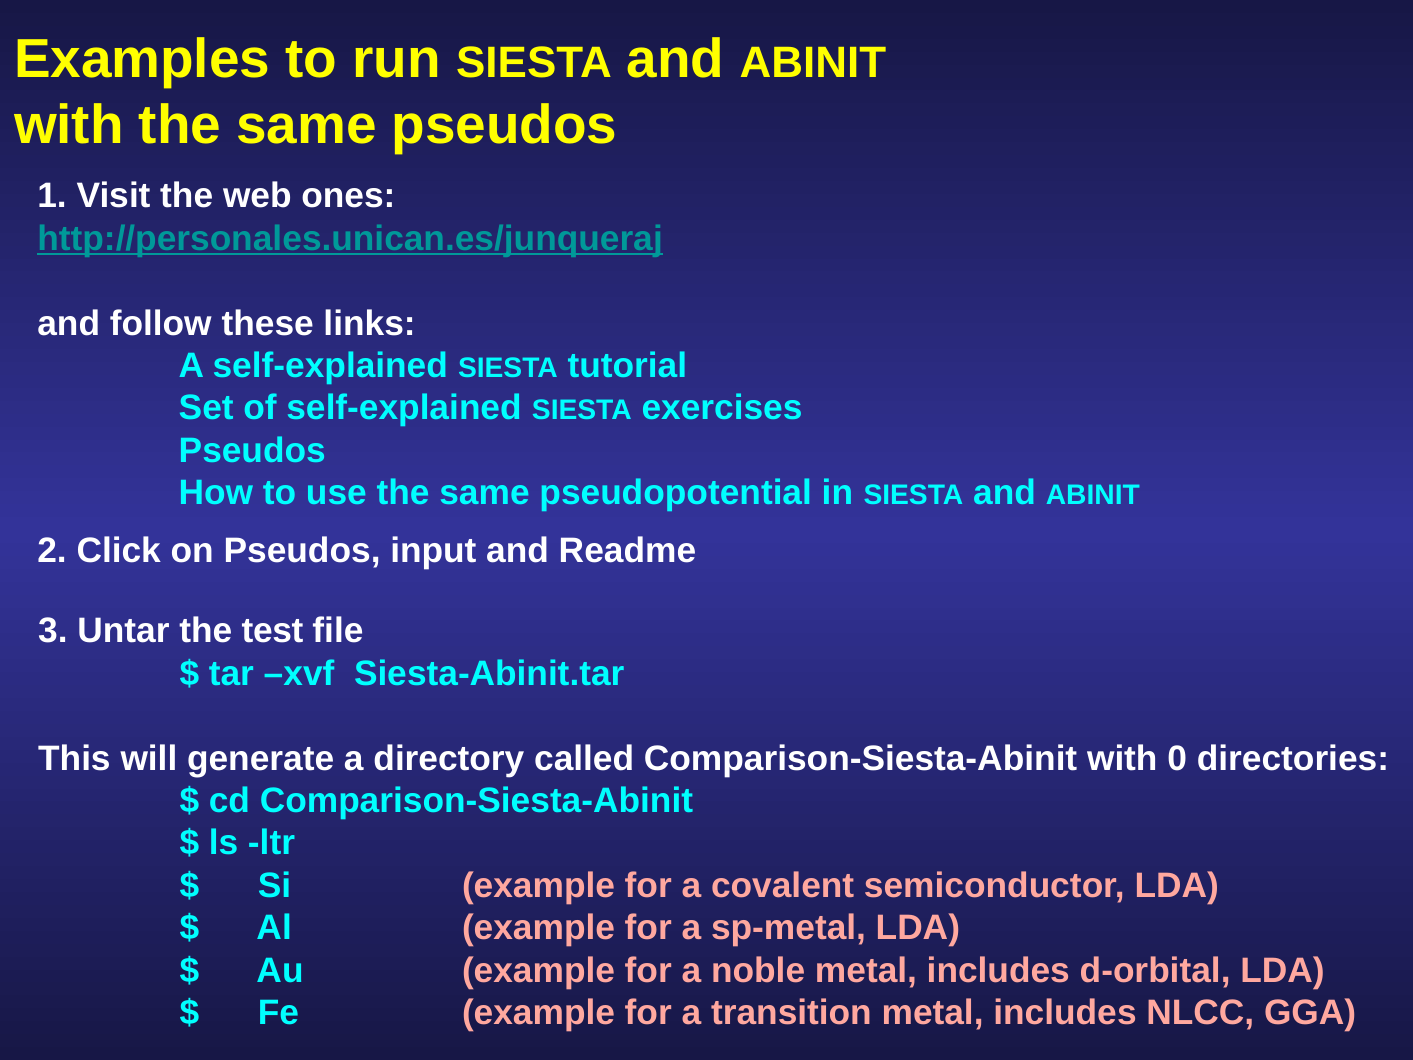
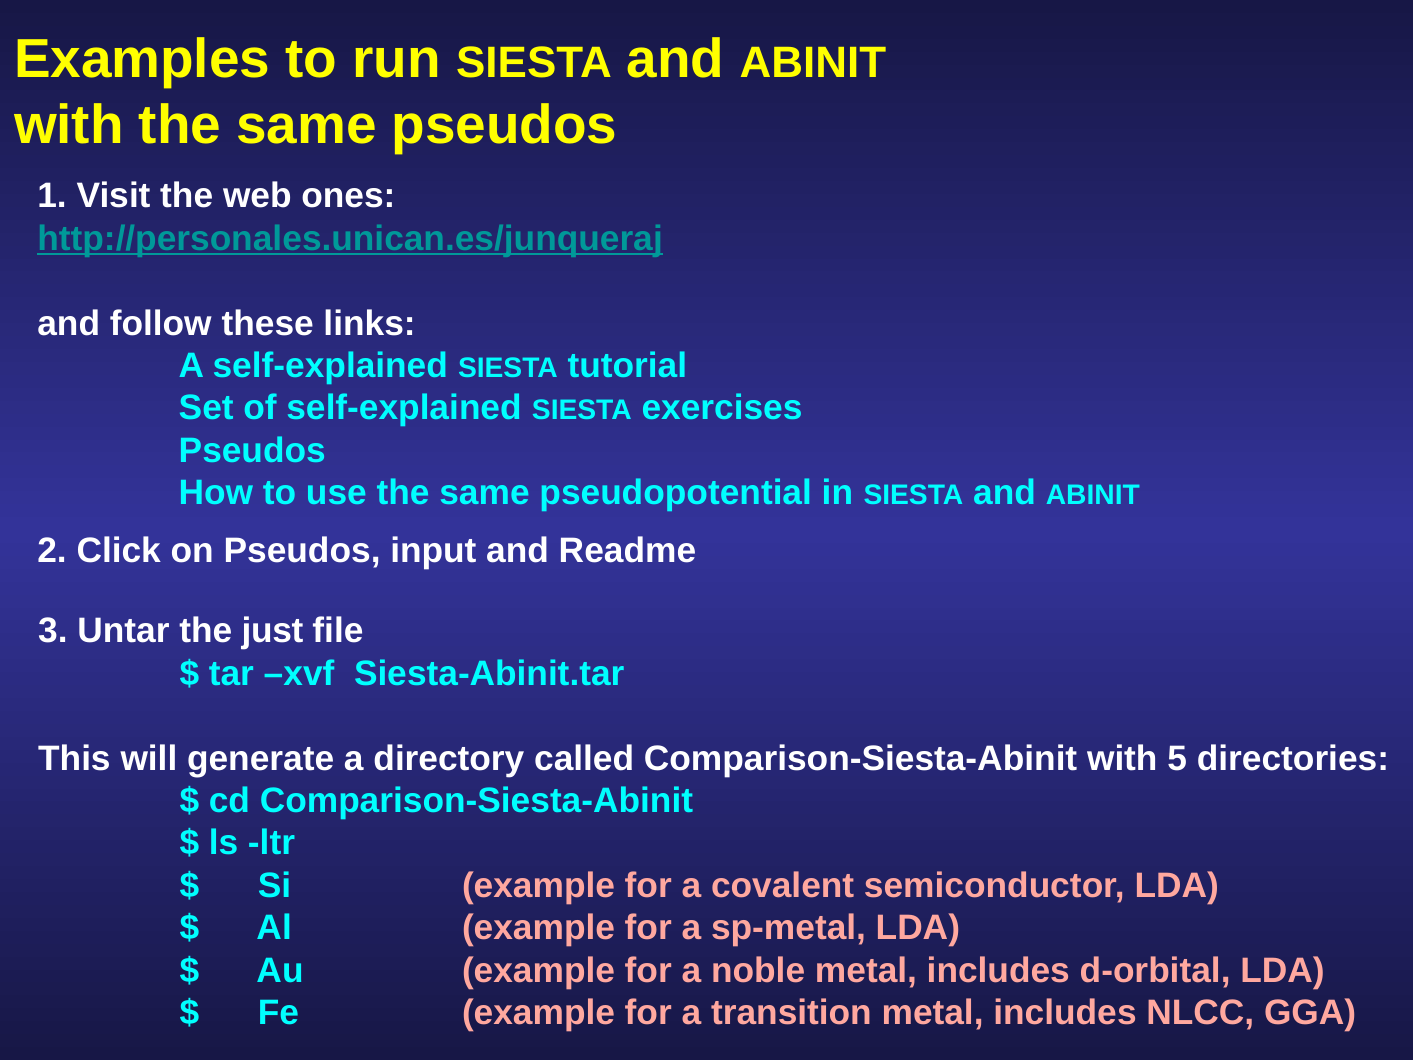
test: test -> just
0: 0 -> 5
